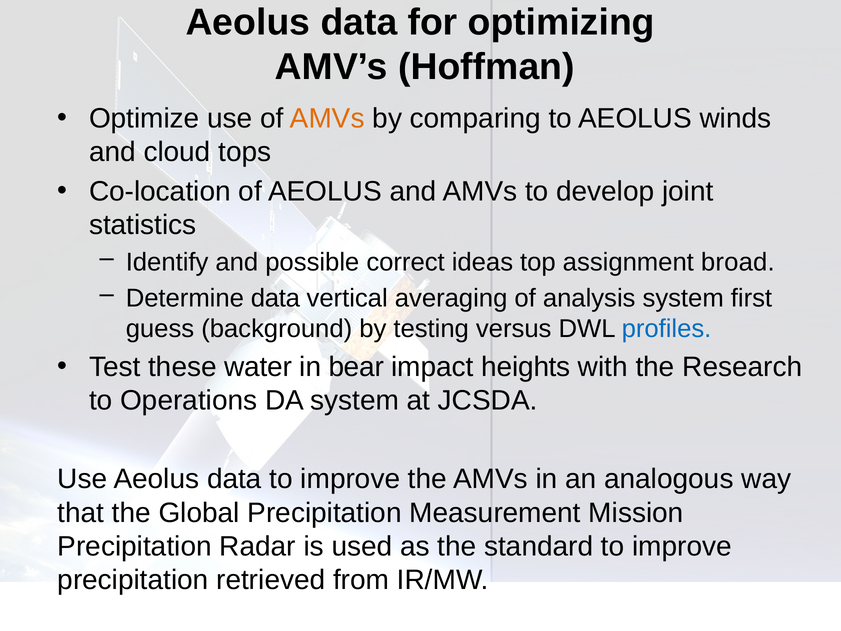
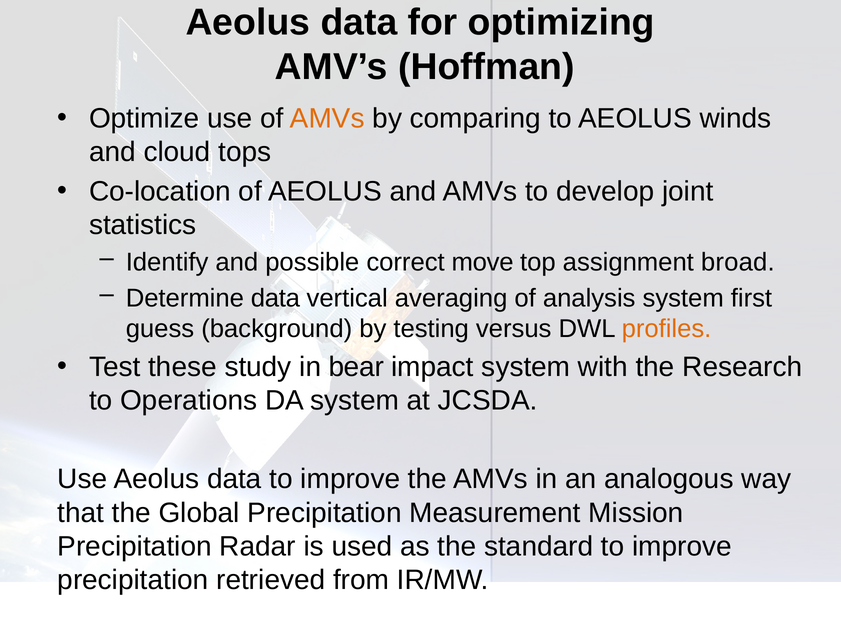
ideas: ideas -> move
profiles colour: blue -> orange
water: water -> study
impact heights: heights -> system
